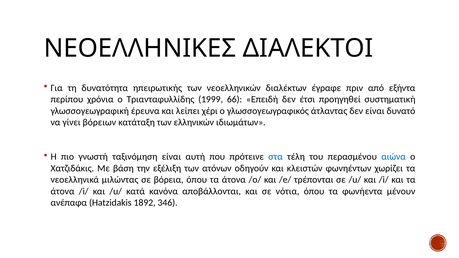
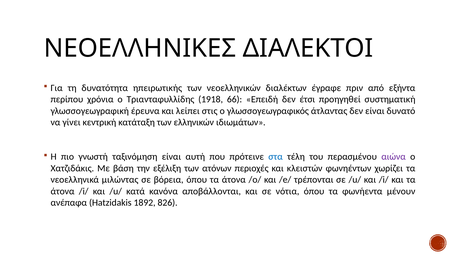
1999: 1999 -> 1918
χέρι: χέρι -> στις
βόρειων: βόρειων -> κεντρική
αιώνα colour: blue -> purple
οδηγούν: οδηγούν -> περιοχές
346: 346 -> 826
